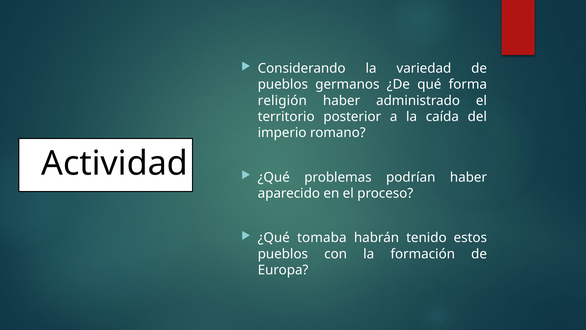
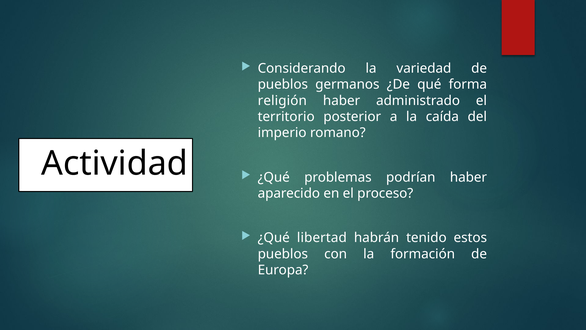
tomaba: tomaba -> libertad
